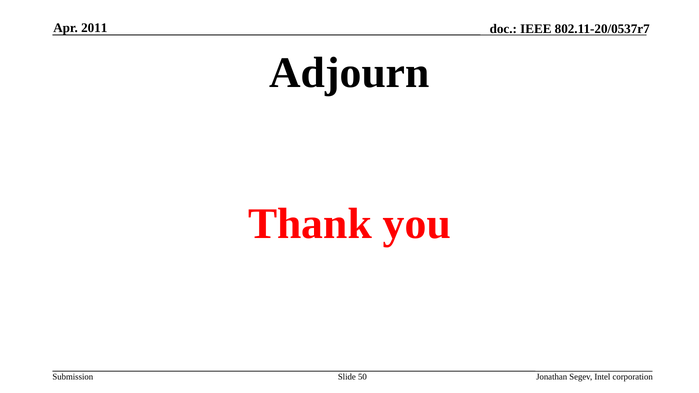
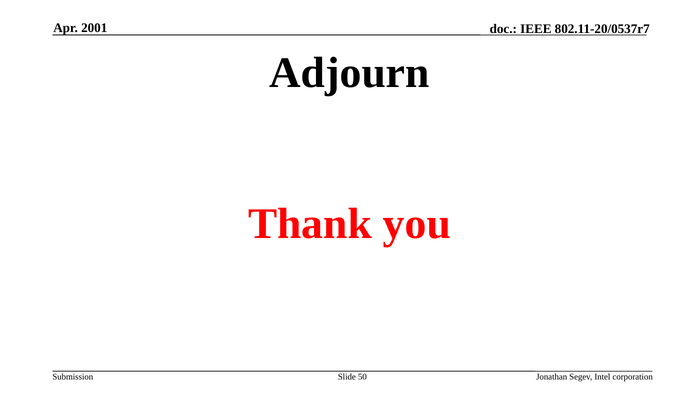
2011: 2011 -> 2001
